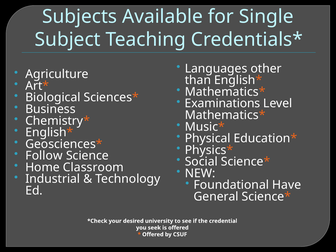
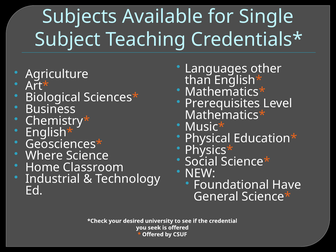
Examinations: Examinations -> Prerequisites
Follow: Follow -> Where
